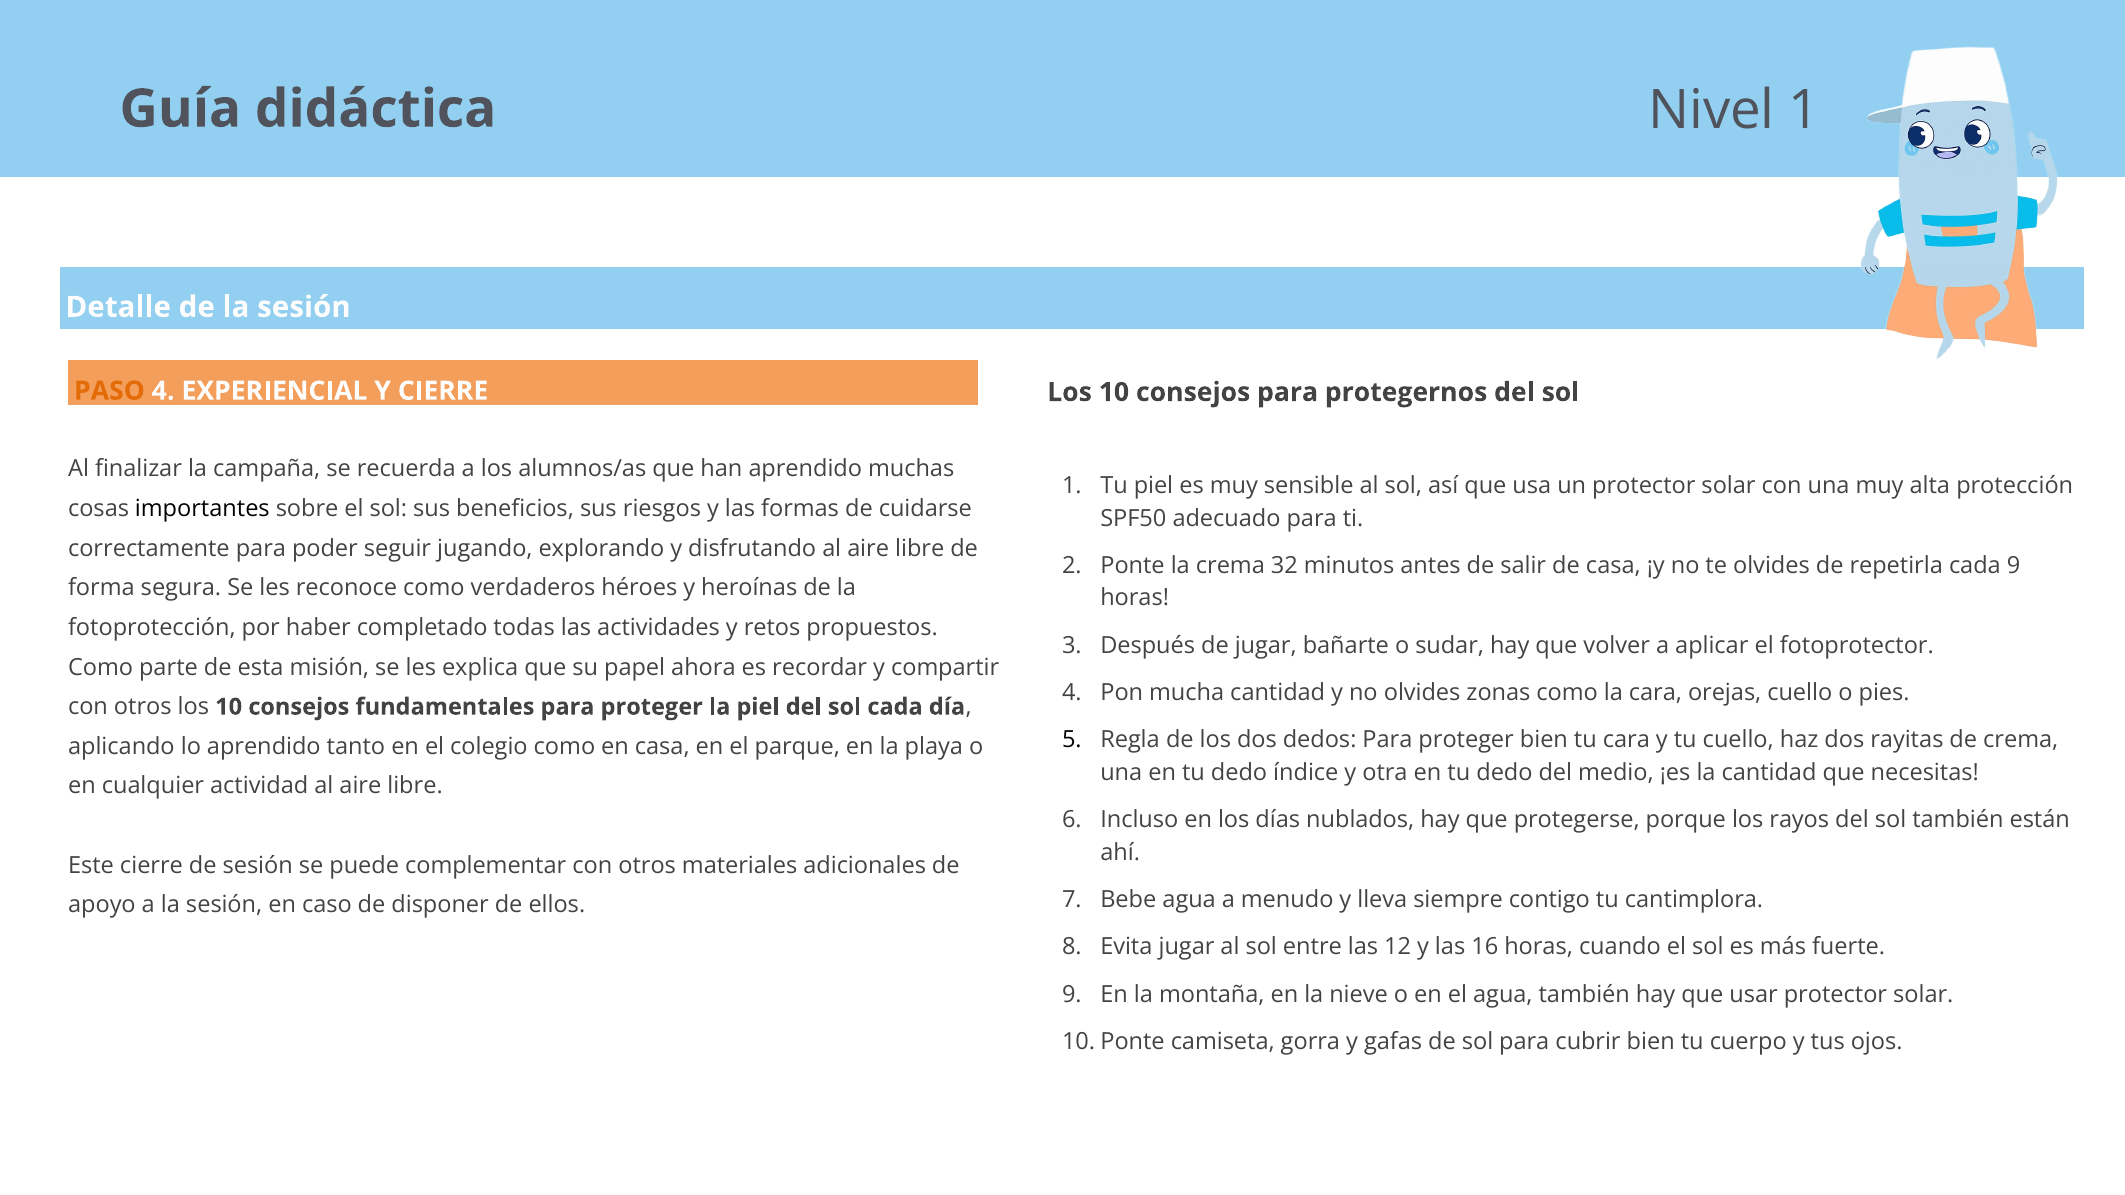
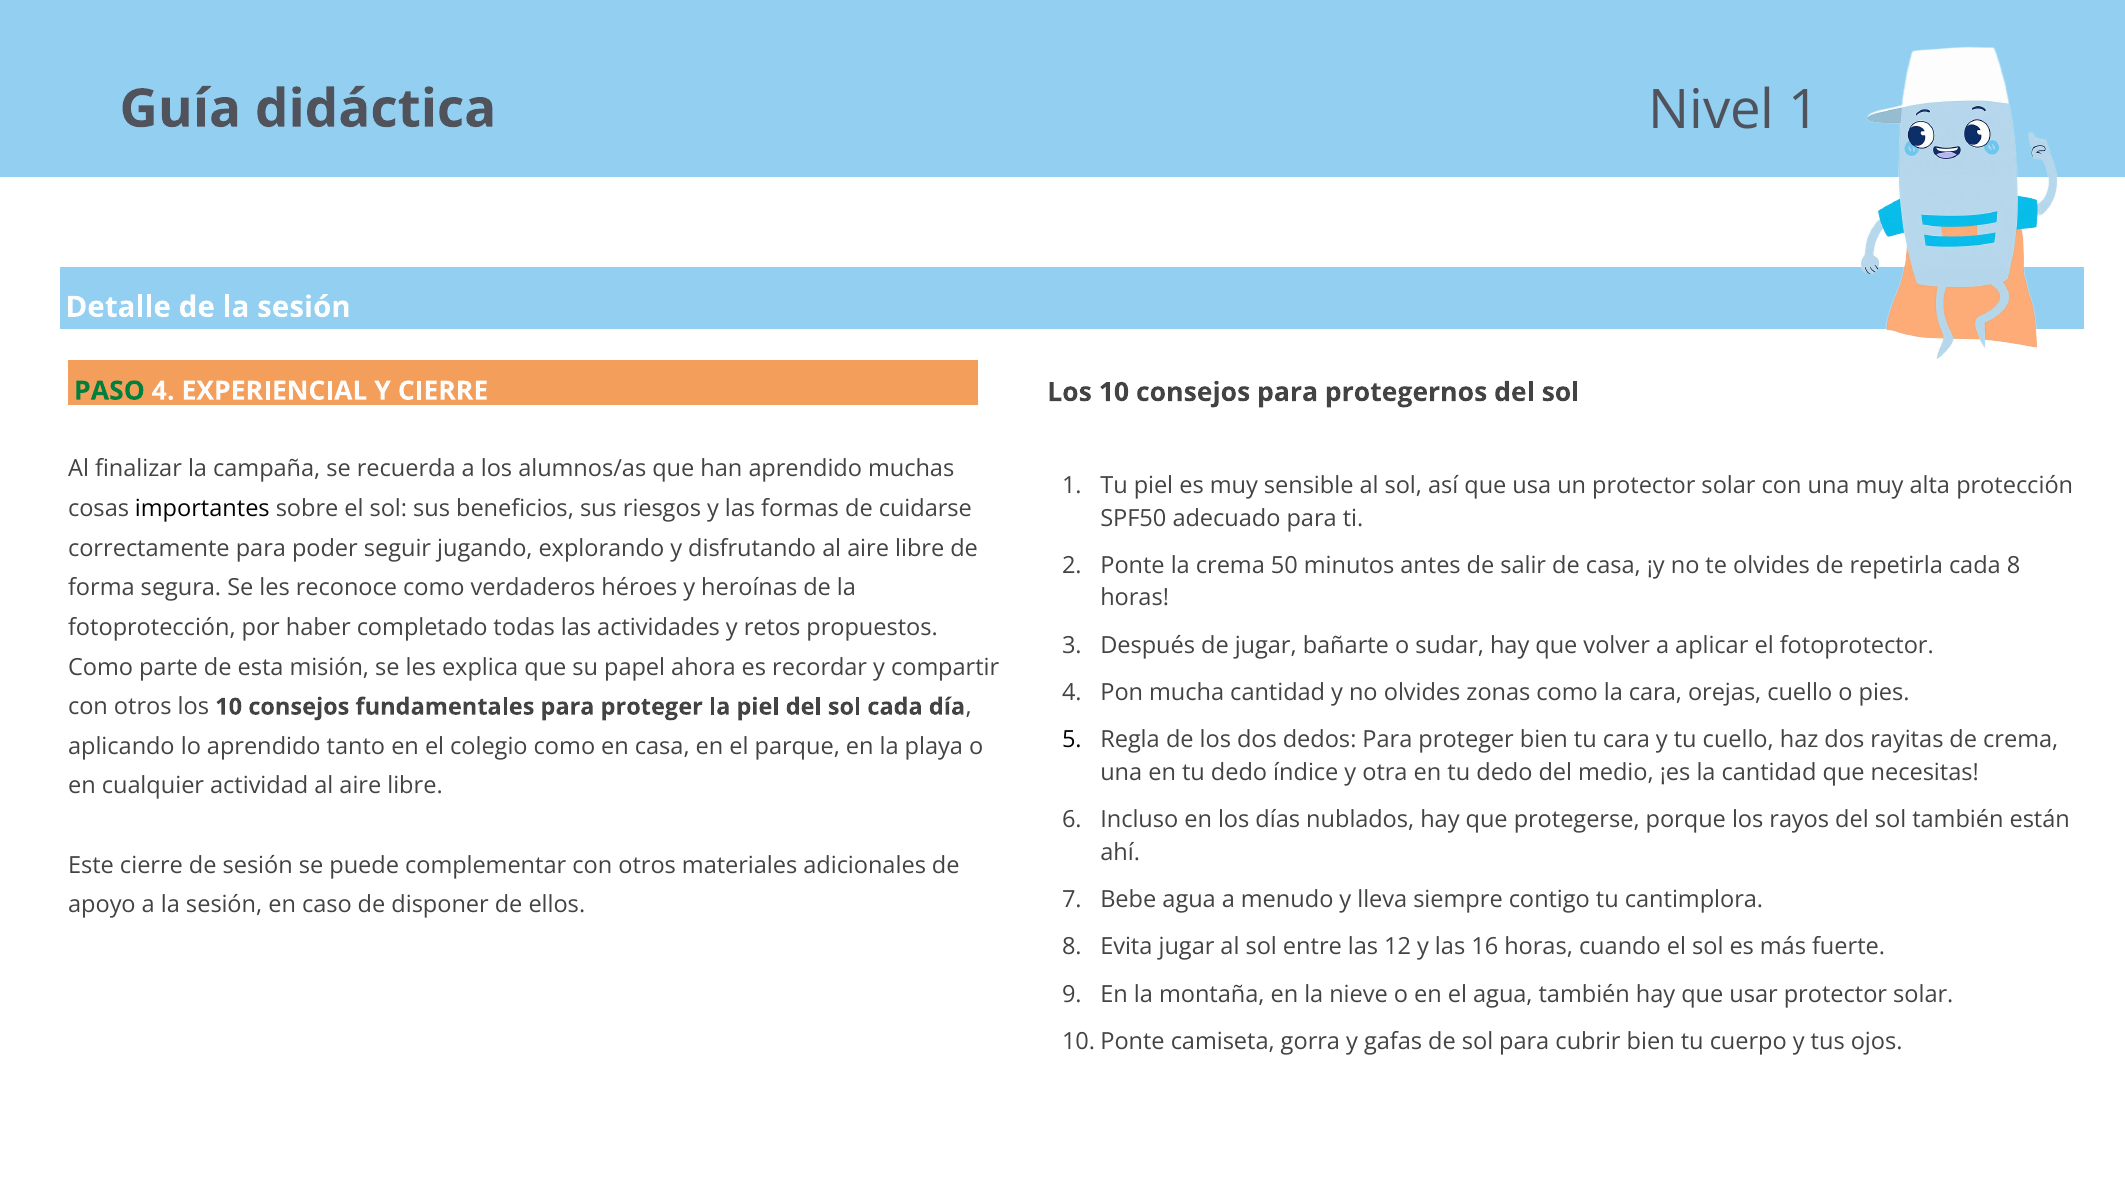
PASO colour: orange -> green
32: 32 -> 50
cada 9: 9 -> 8
